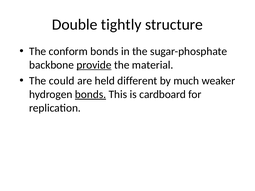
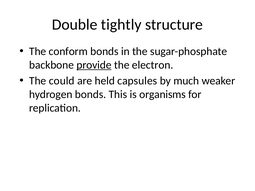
material: material -> electron
different: different -> capsules
bonds at (91, 94) underline: present -> none
cardboard: cardboard -> organisms
